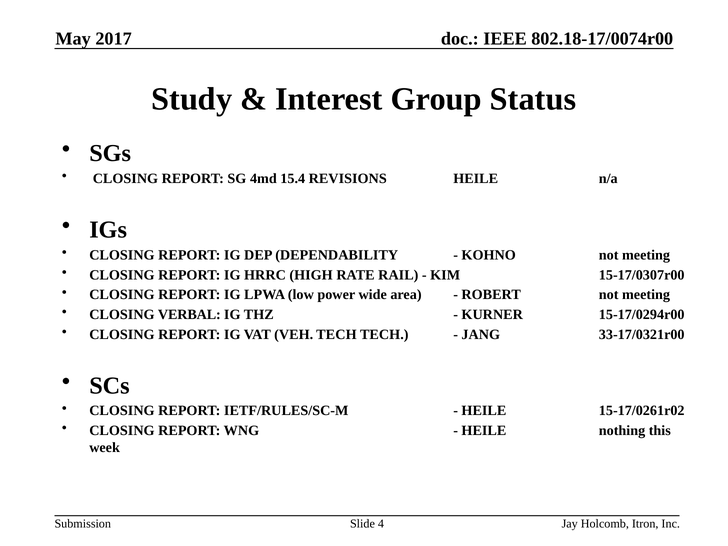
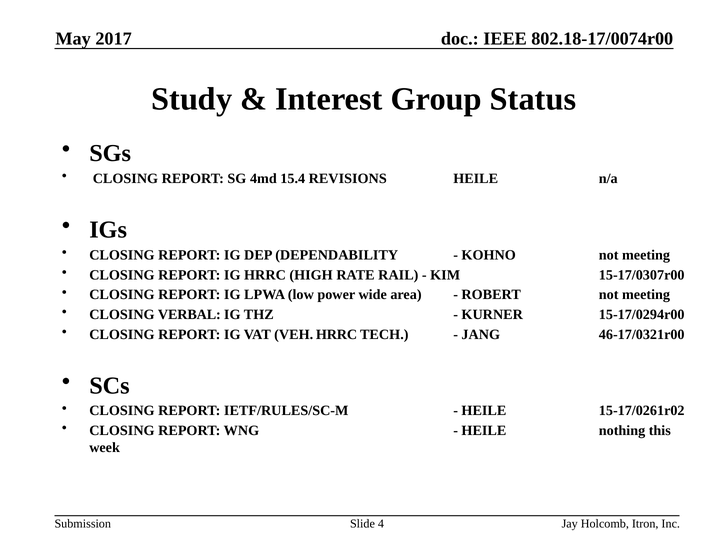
VEH TECH: TECH -> HRRC
33-17/0321r00: 33-17/0321r00 -> 46-17/0321r00
